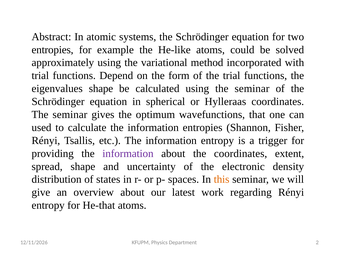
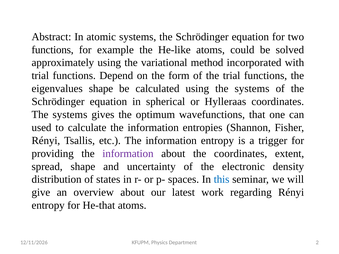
entropies at (53, 50): entropies -> functions
using the seminar: seminar -> systems
seminar at (70, 115): seminar -> systems
this colour: orange -> blue
